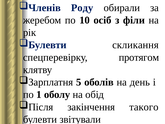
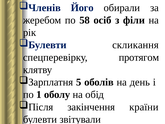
Роду: Роду -> Його
10: 10 -> 58
такого: такого -> країни
